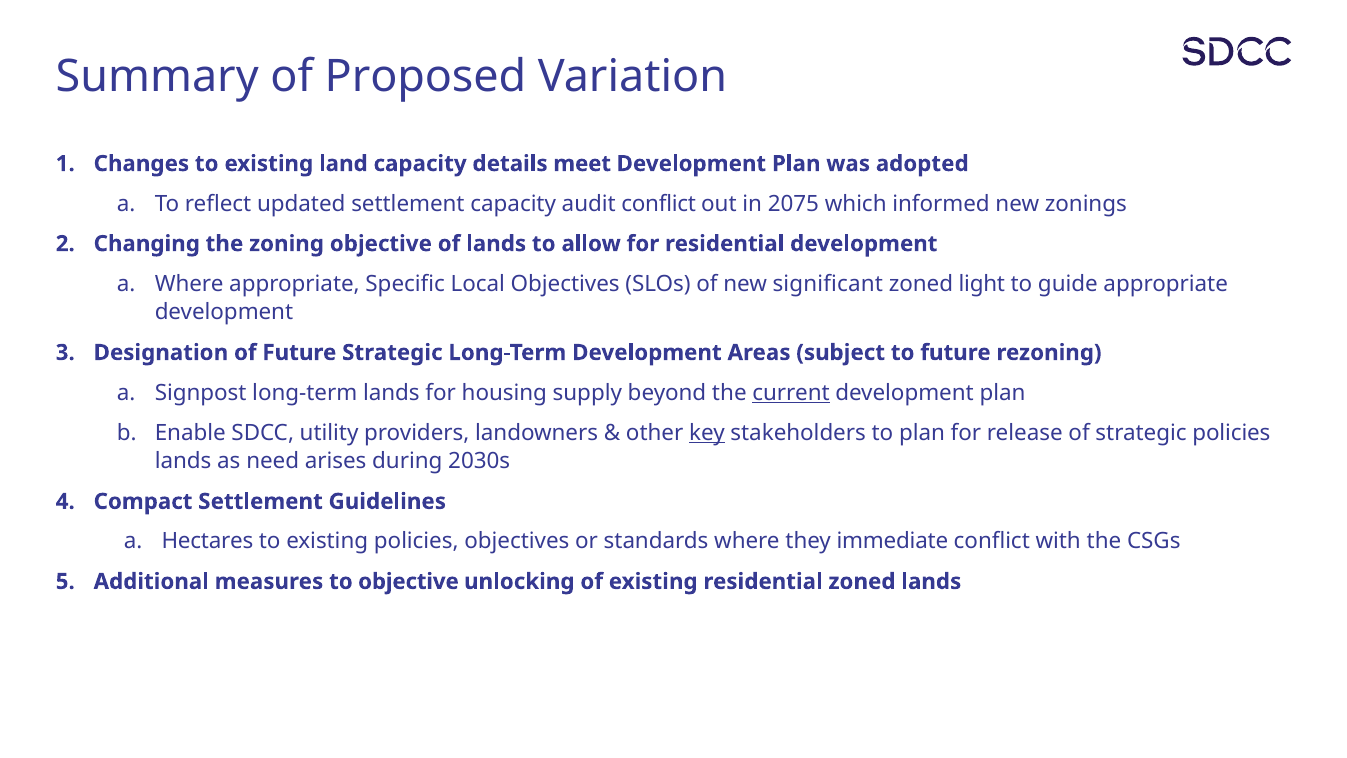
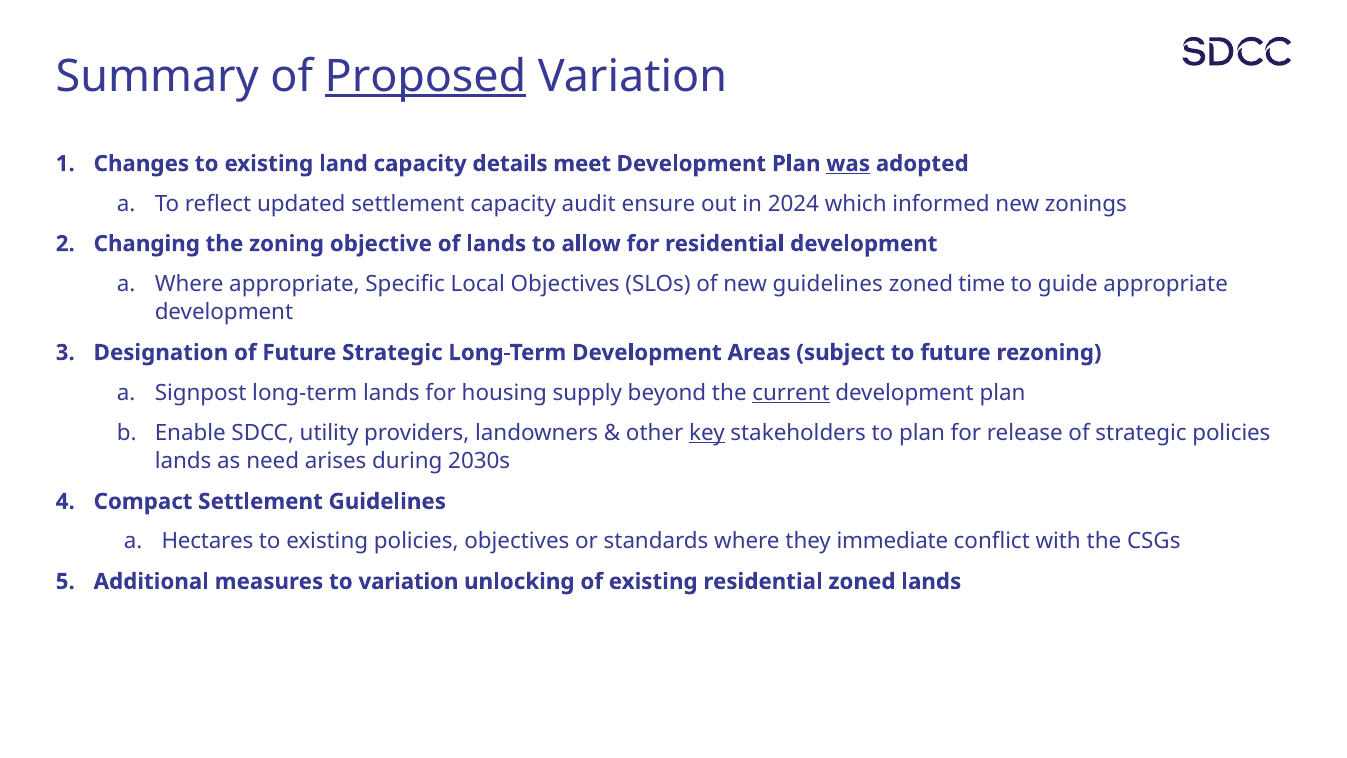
Proposed underline: none -> present
was underline: none -> present
audit conflict: conflict -> ensure
2075: 2075 -> 2024
new significant: significant -> guidelines
light: light -> time
to objective: objective -> variation
